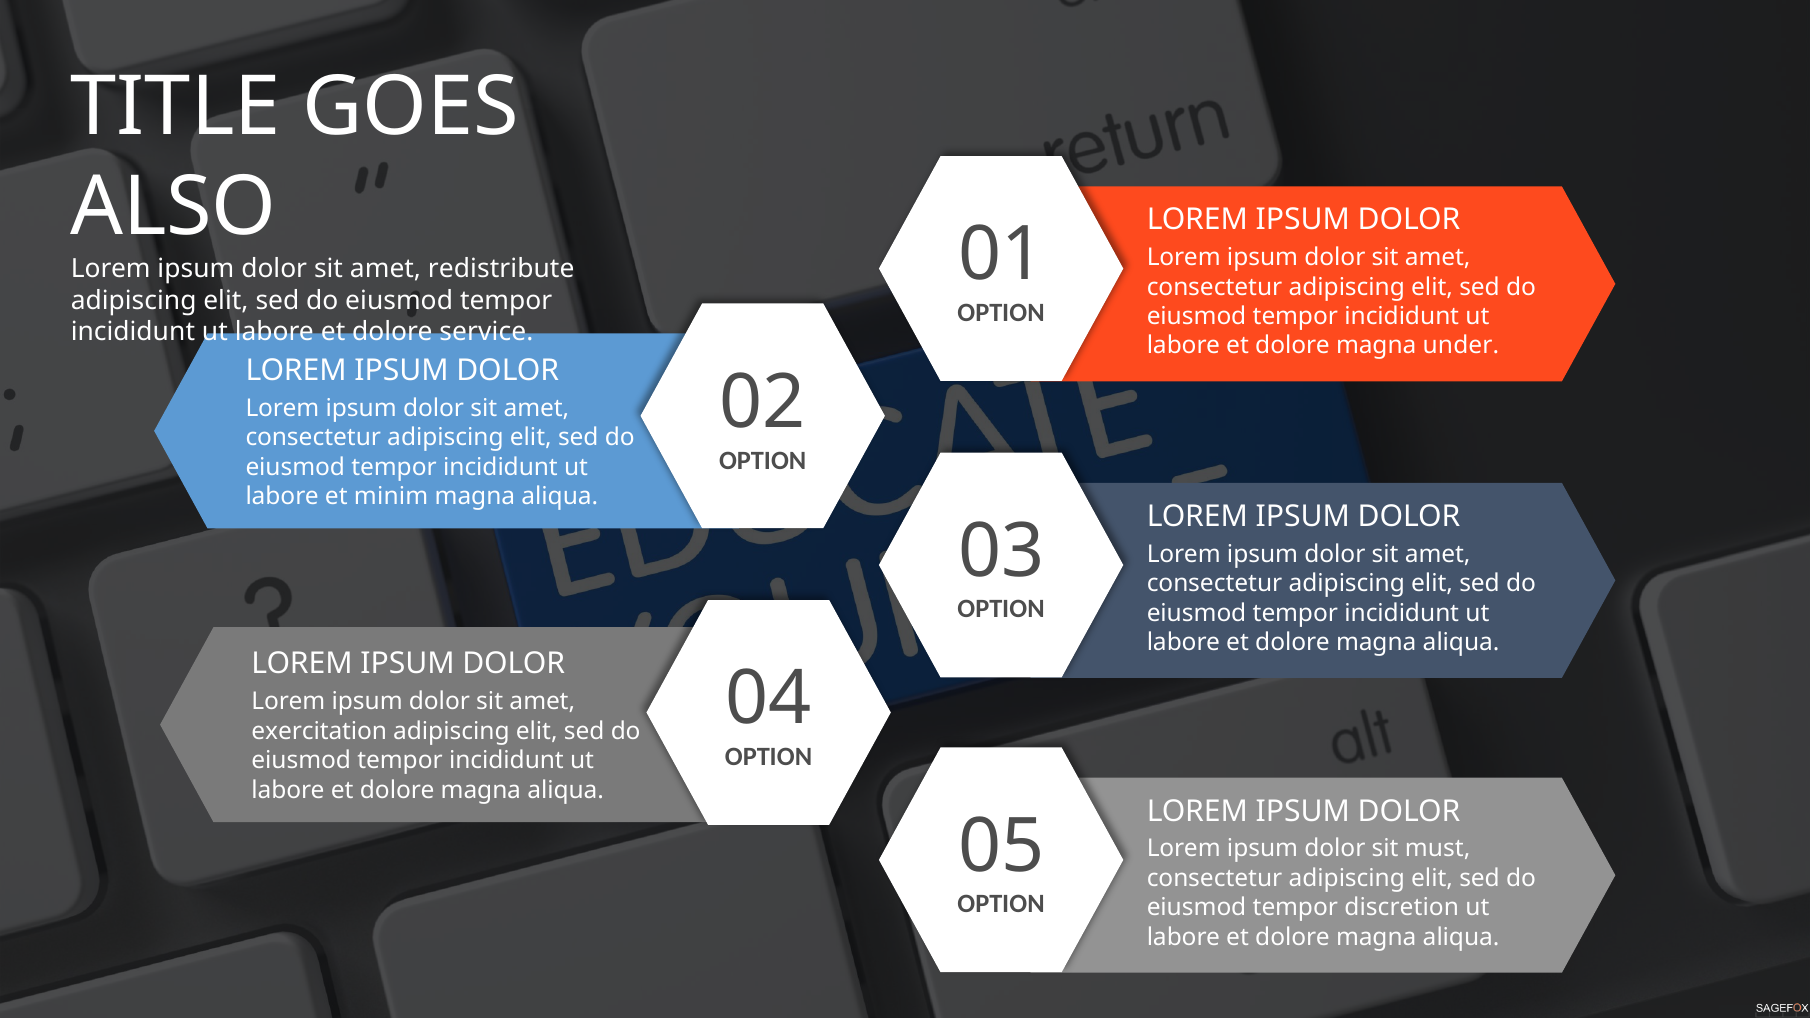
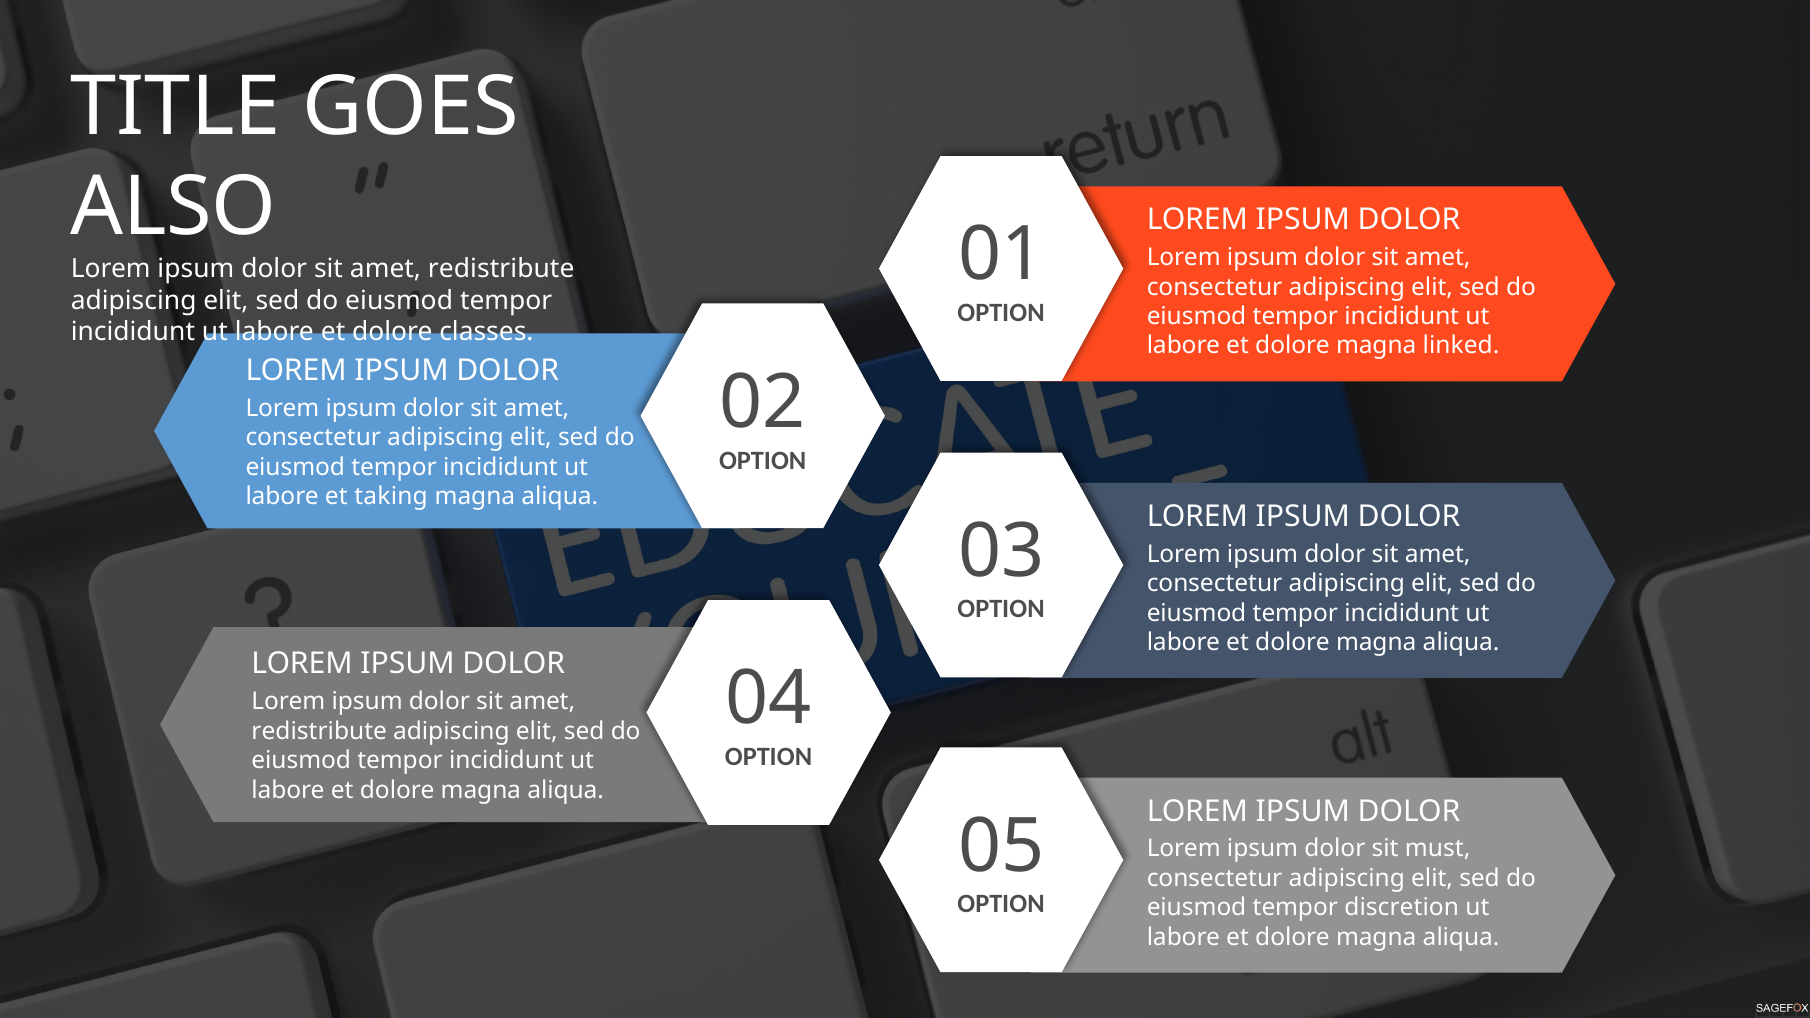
service: service -> classes
under: under -> linked
minim: minim -> taking
exercitation at (319, 731): exercitation -> redistribute
